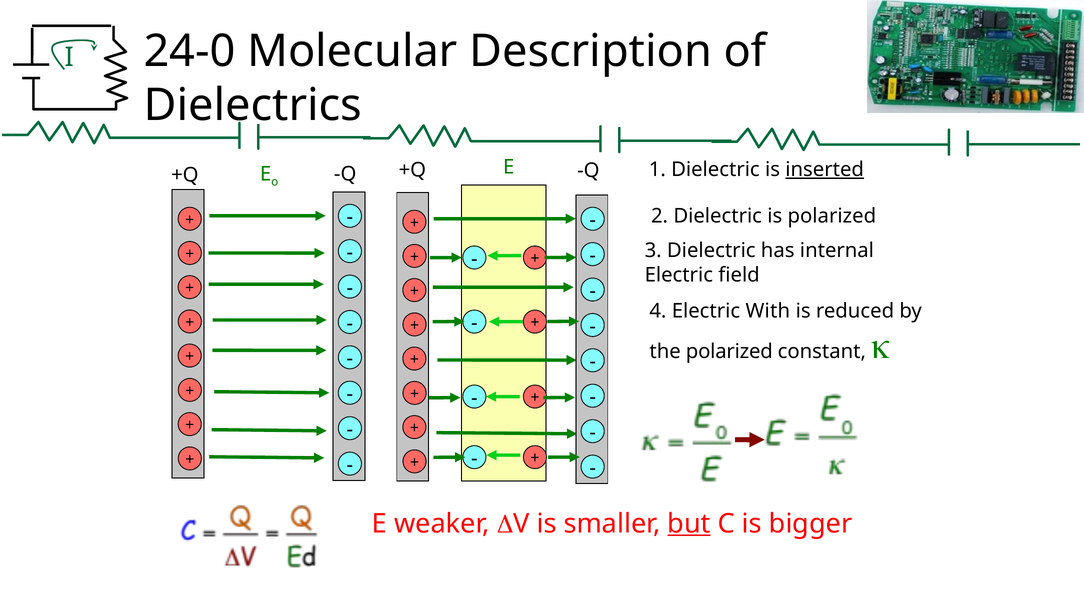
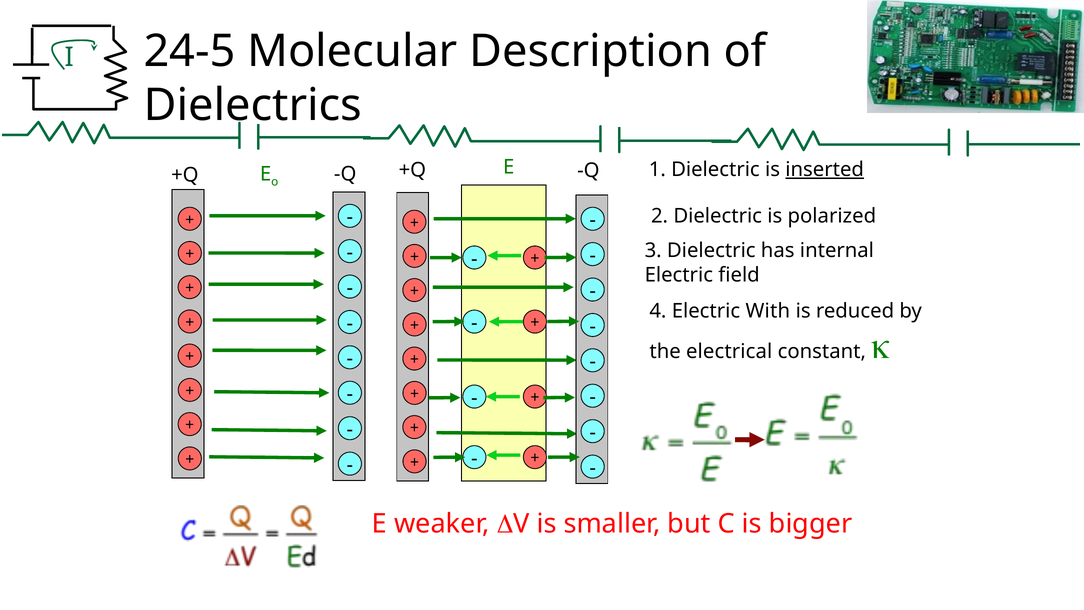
24-0: 24-0 -> 24-5
the polarized: polarized -> electrical
but underline: present -> none
